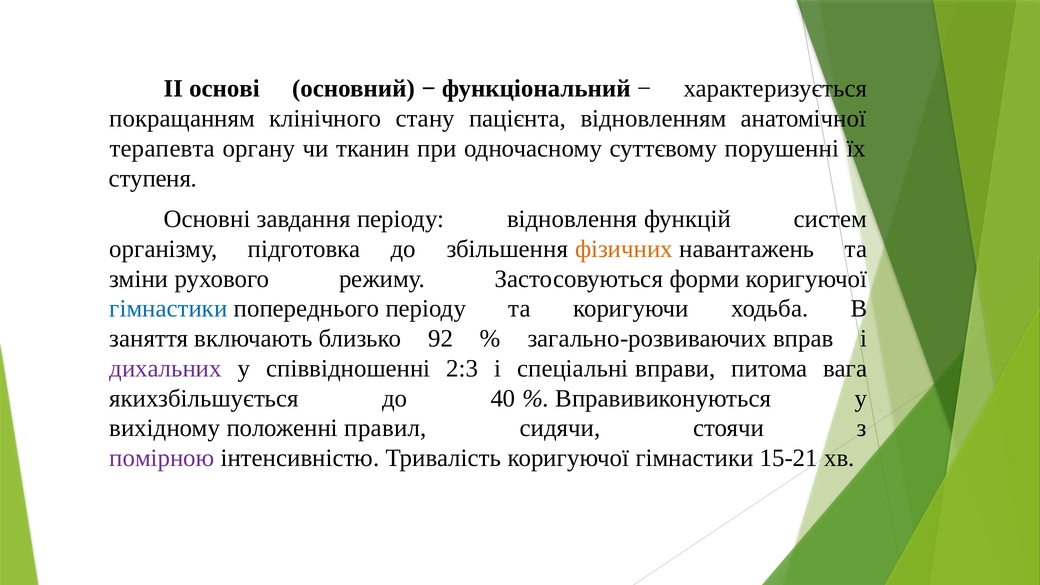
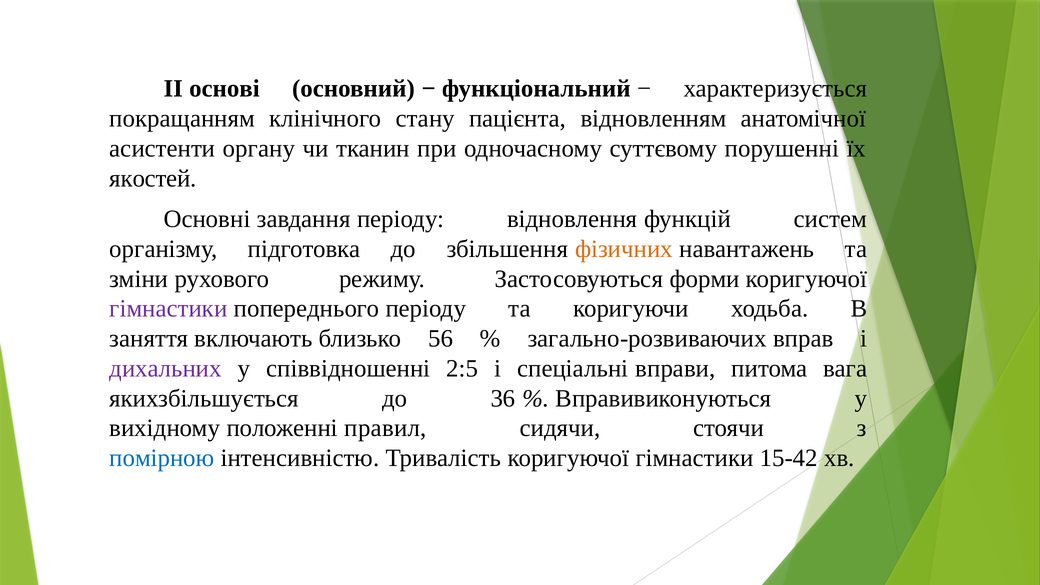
терапевта: терапевта -> асистенти
ступеня: ступеня -> якостей
гімнастики at (168, 309) colour: blue -> purple
92: 92 -> 56
2:3: 2:3 -> 2:5
40: 40 -> 36
помірною colour: purple -> blue
15-21: 15-21 -> 15-42
